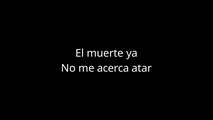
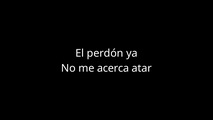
muerte: muerte -> perdón
